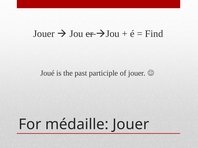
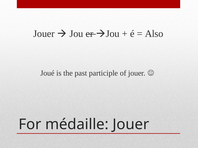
Find: Find -> Also
